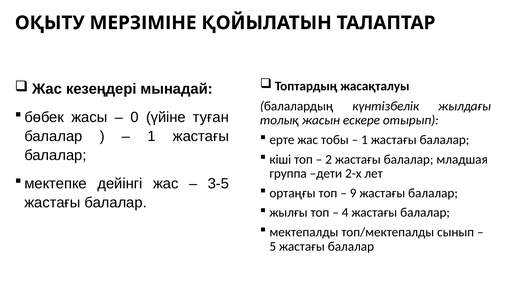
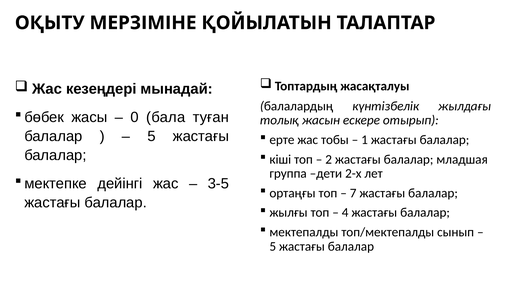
үйіне: үйіне -> бала
1 at (152, 136): 1 -> 5
9: 9 -> 7
